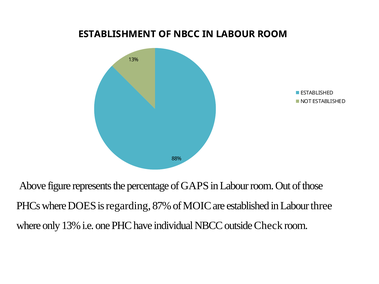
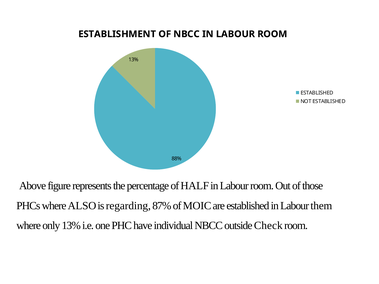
GAPS: GAPS -> HALF
DOES: DOES -> ALSO
three: three -> them
